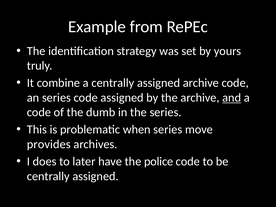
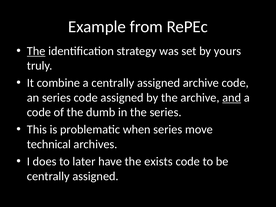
The at (36, 51) underline: none -> present
provides: provides -> technical
police: police -> exists
